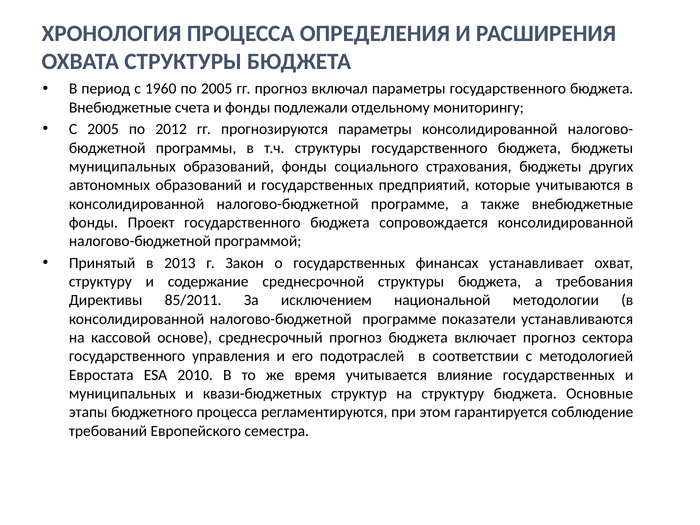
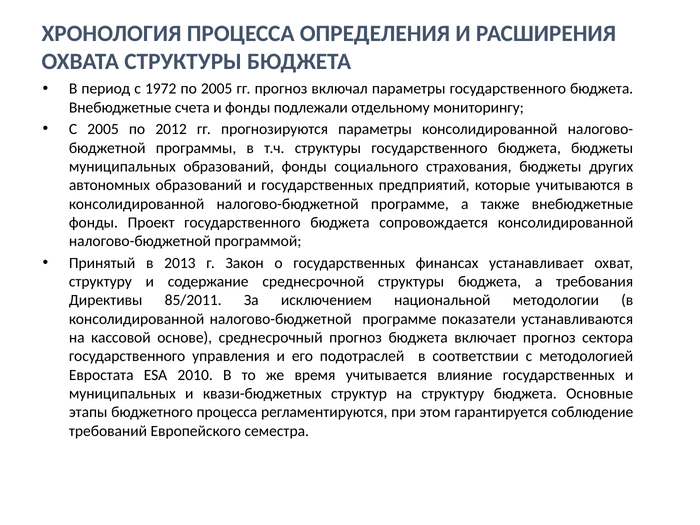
1960: 1960 -> 1972
